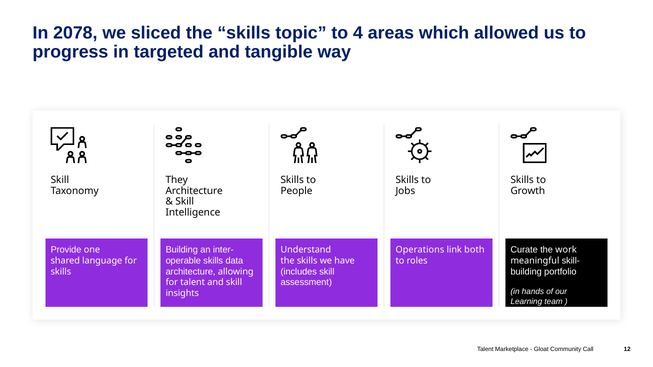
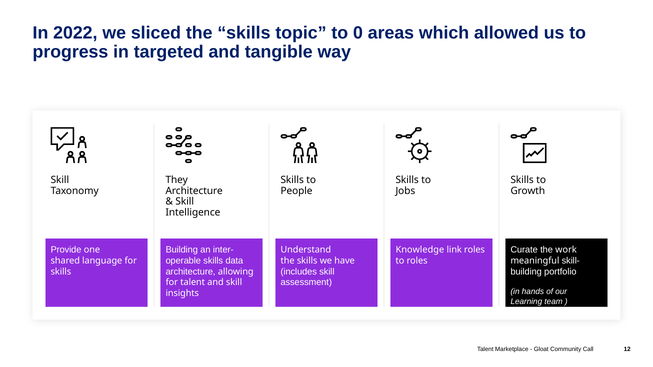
2078: 2078 -> 2022
4: 4 -> 0
Operations: Operations -> Knowledge
link both: both -> roles
